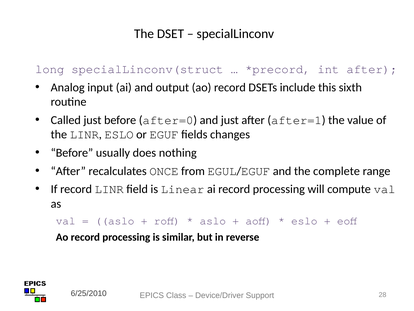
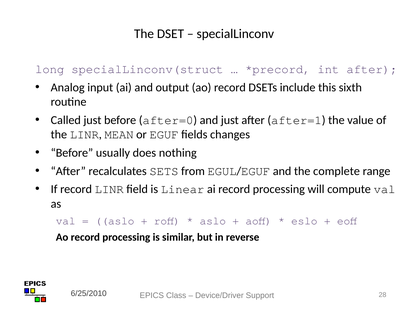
LINR ESLO: ESLO -> MEAN
ONCE: ONCE -> SETS
